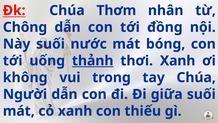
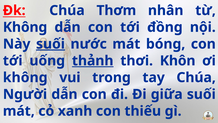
Chông at (25, 27): Chông -> Không
suối at (50, 44) underline: none -> present
thơi Xanh: Xanh -> Khôn
